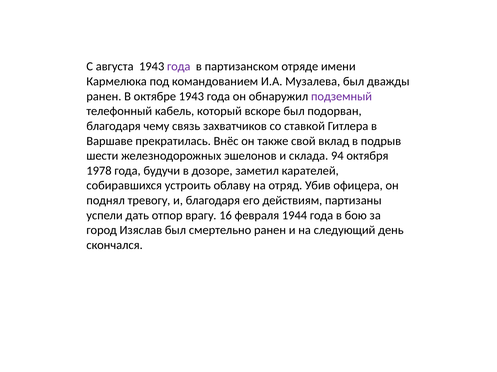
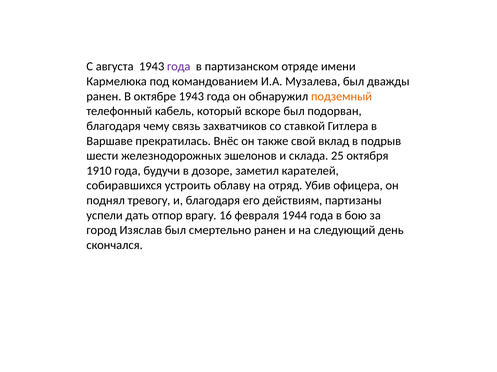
подземный colour: purple -> orange
94: 94 -> 25
1978: 1978 -> 1910
